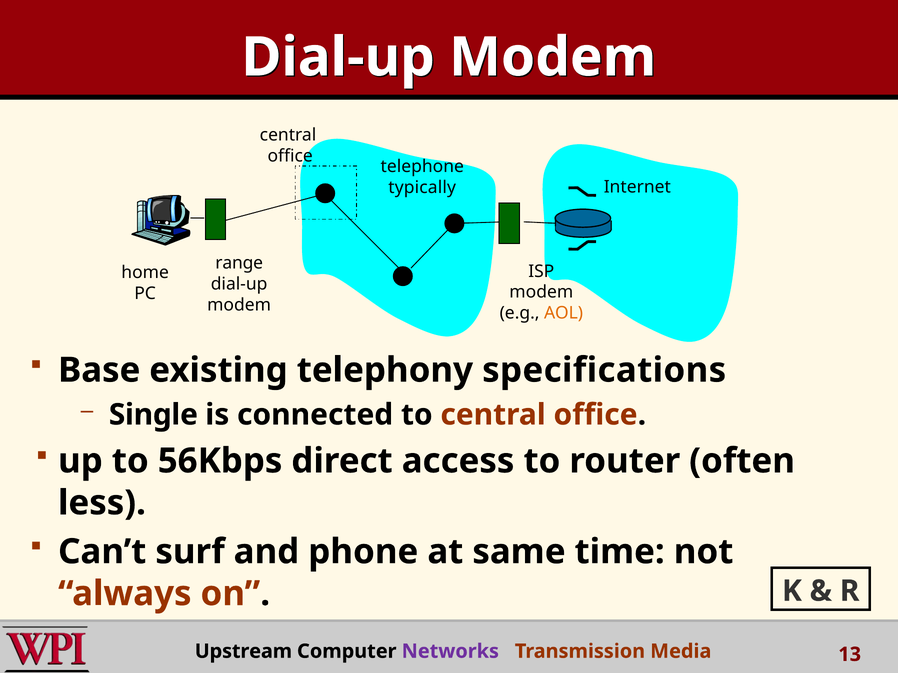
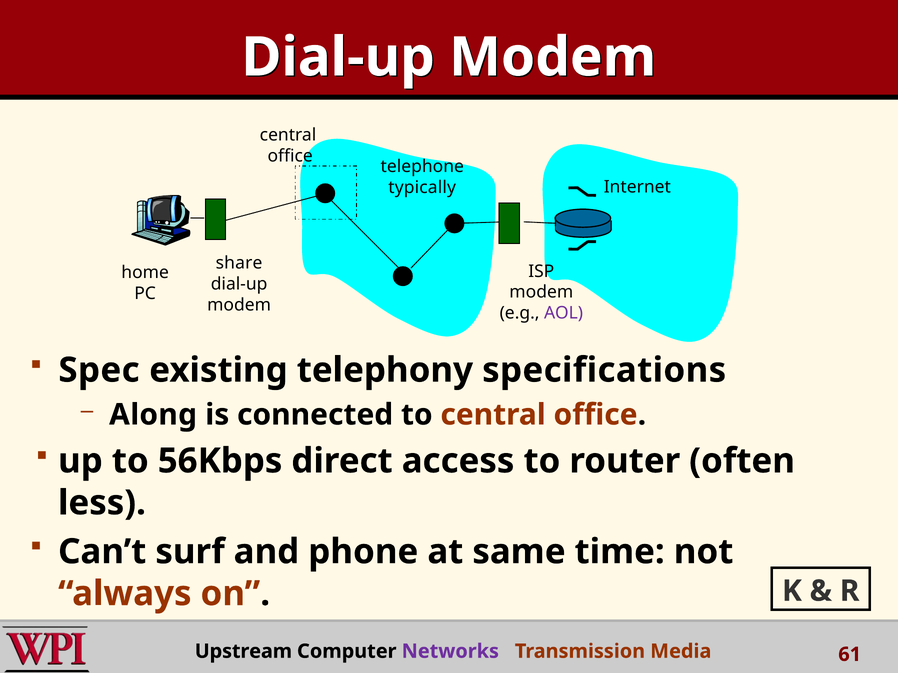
range: range -> share
AOL colour: orange -> purple
Base: Base -> Spec
Single: Single -> Along
13: 13 -> 61
